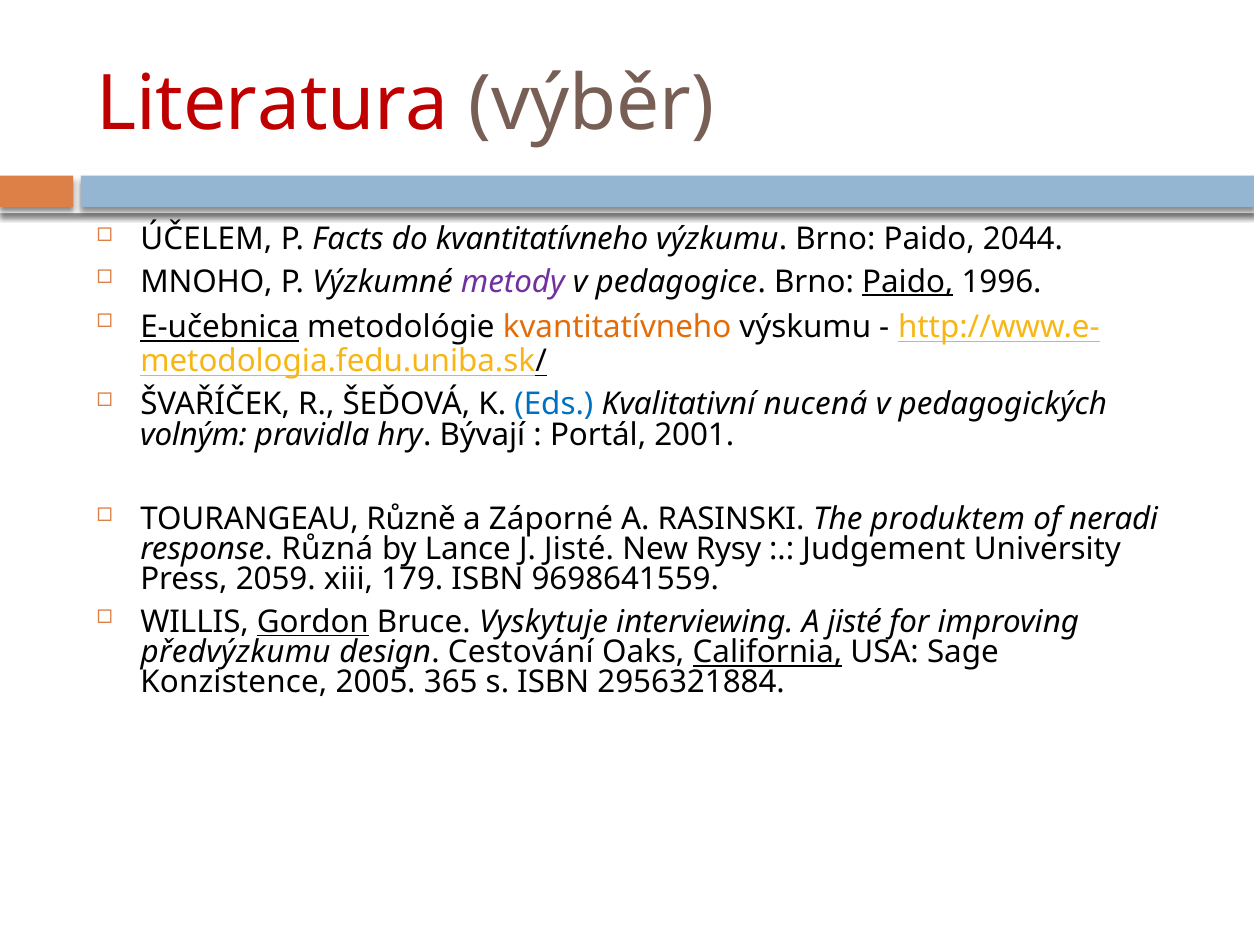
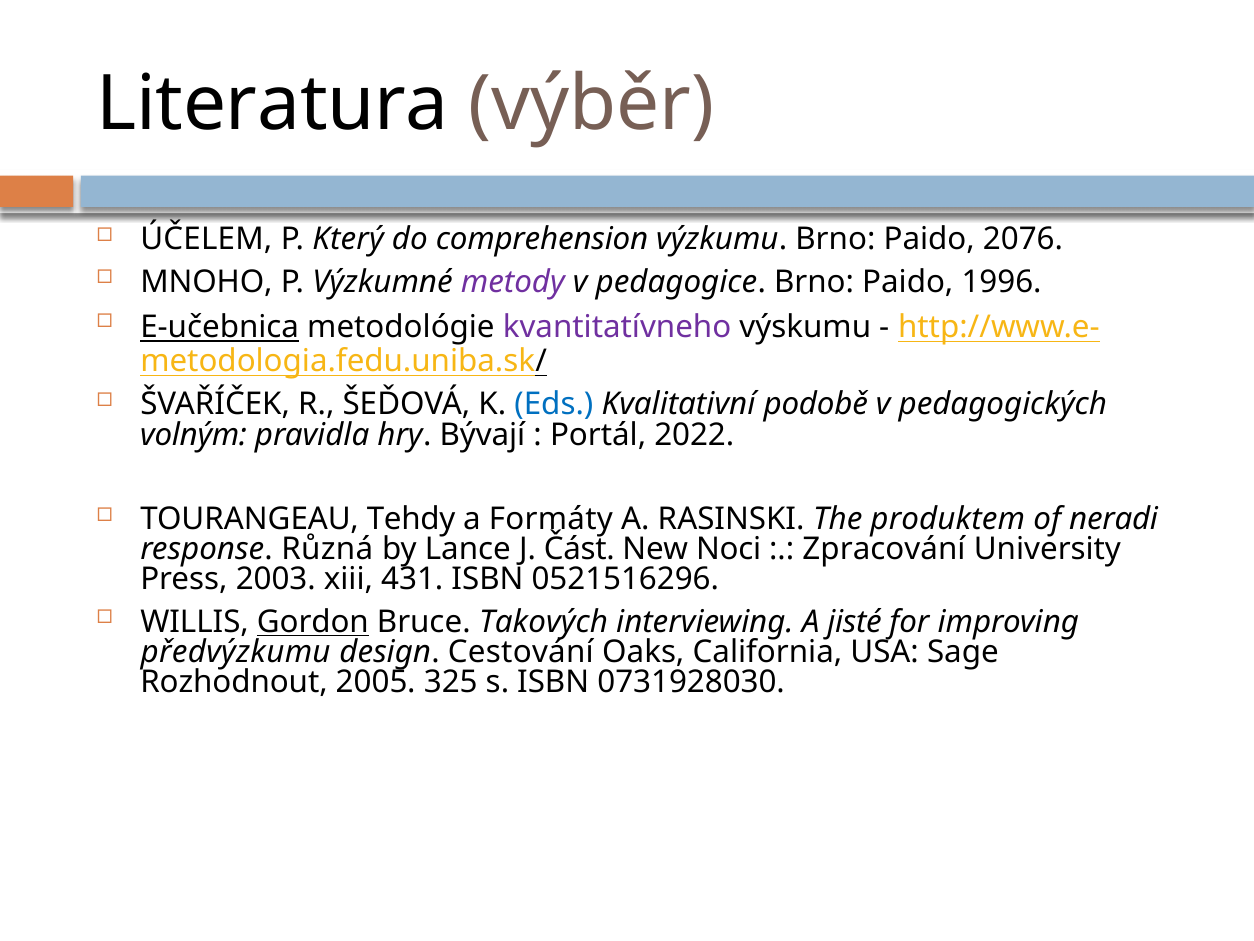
Literatura colour: red -> black
Facts: Facts -> Který
do kvantitatívneho: kvantitatívneho -> comprehension
2044: 2044 -> 2076
Paido at (908, 282) underline: present -> none
kvantitatívneho at (617, 327) colour: orange -> purple
nucená: nucená -> podobě
2001: 2001 -> 2022
Různě: Různě -> Tehdy
Záporné: Záporné -> Formáty
J Jisté: Jisté -> Část
Rysy: Rysy -> Noci
Judgement: Judgement -> Zpracování
2059: 2059 -> 2003
179: 179 -> 431
9698641559: 9698641559 -> 0521516296
Vyskytuje: Vyskytuje -> Takových
California underline: present -> none
Konzistence: Konzistence -> Rozhodnout
365: 365 -> 325
2956321884: 2956321884 -> 0731928030
